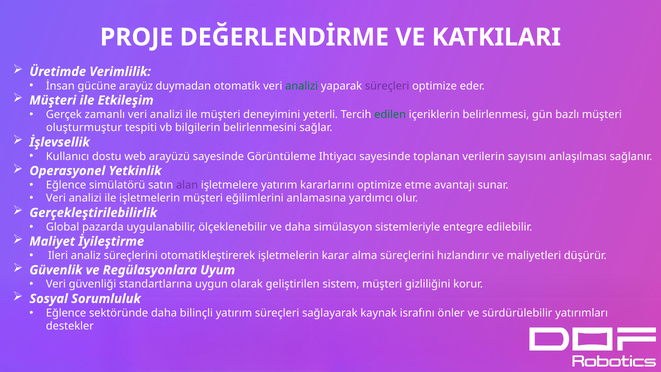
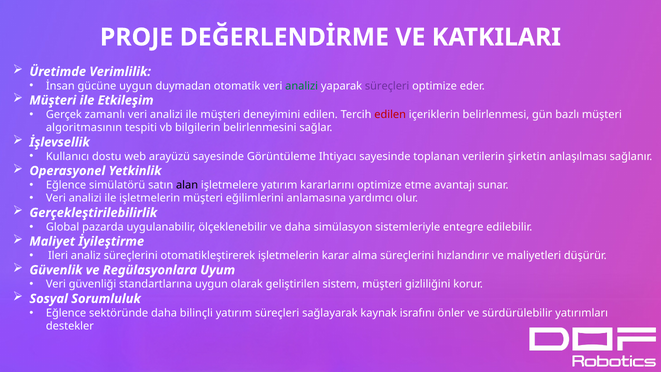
gücüne arayüz: arayüz -> uygun
deneyimini yeterli: yeterli -> edilen
edilen at (390, 114) colour: green -> red
oluşturmuştur: oluşturmuştur -> algoritmasının
sayısını: sayısını -> şirketin
alan colour: purple -> black
